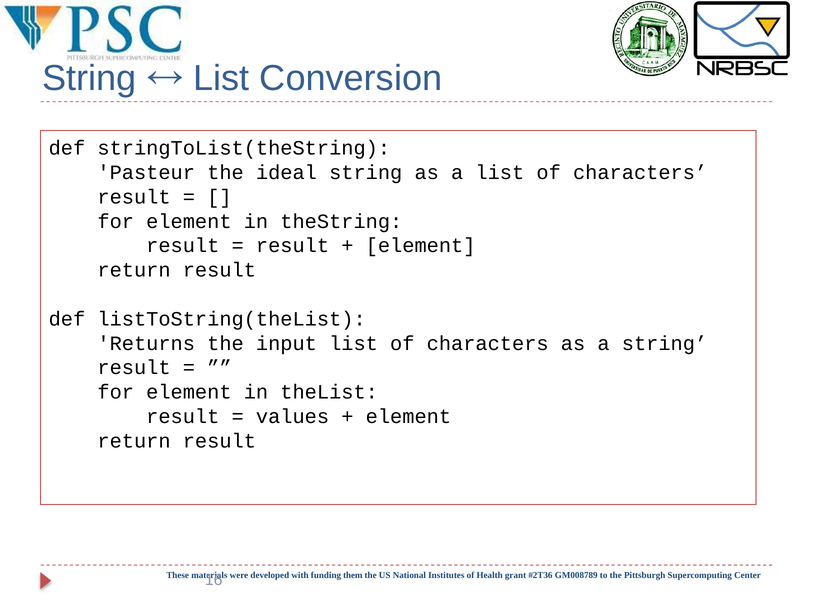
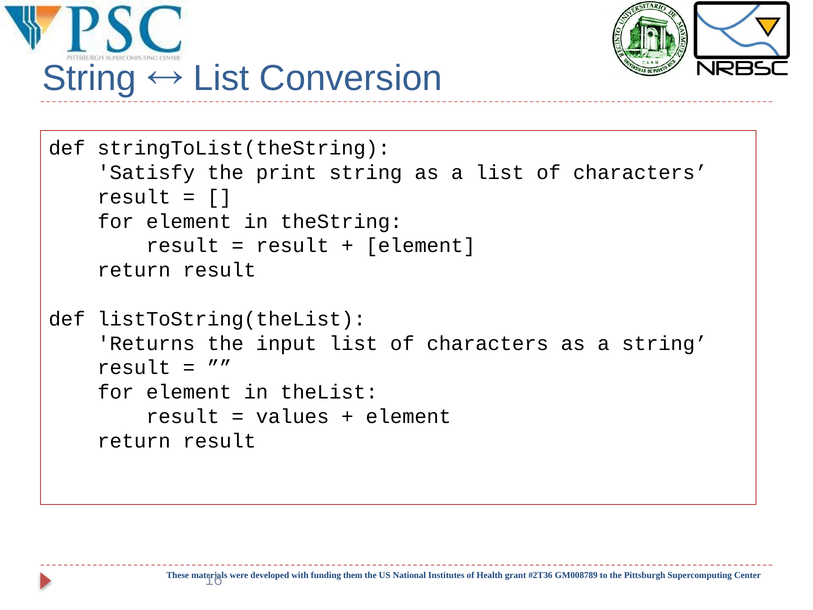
Pasteur: Pasteur -> Satisfy
ideal: ideal -> print
